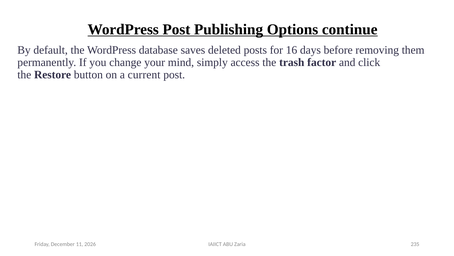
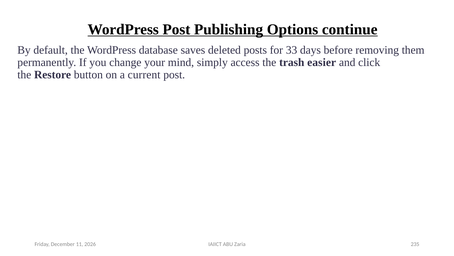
16: 16 -> 33
factor: factor -> easier
